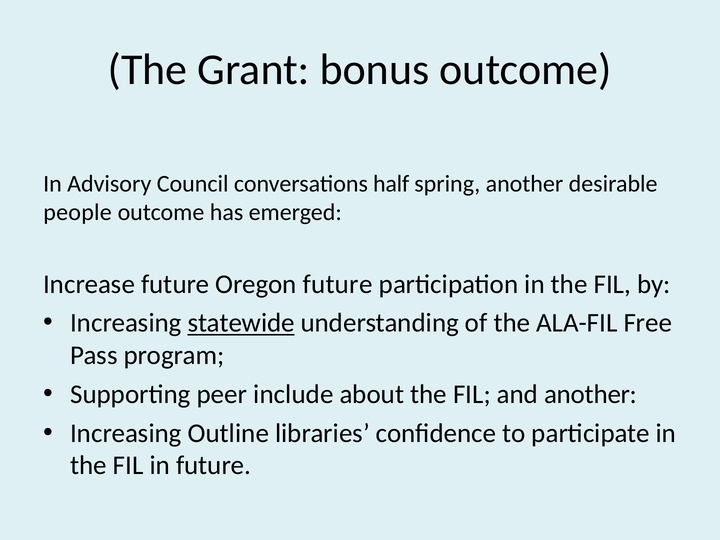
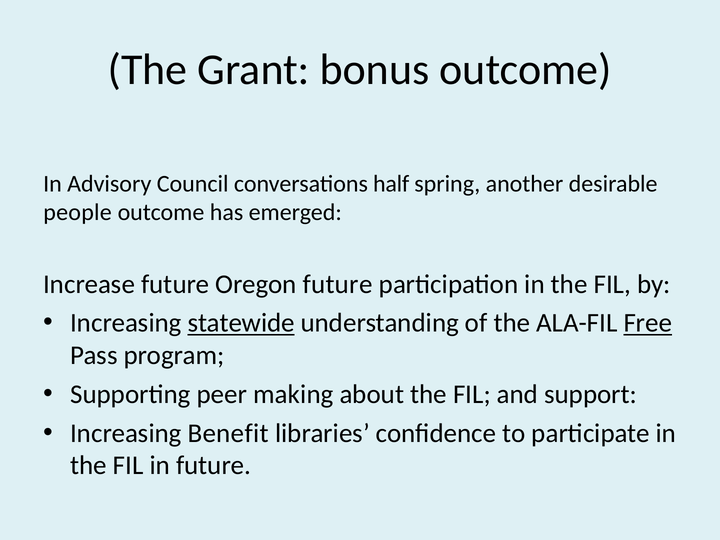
Free underline: none -> present
include: include -> making
and another: another -> support
Outline: Outline -> Benefit
